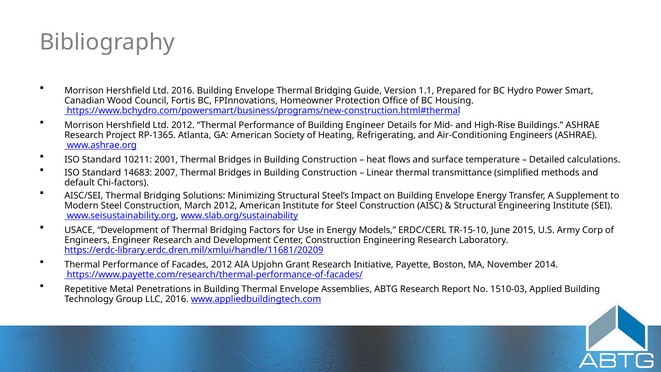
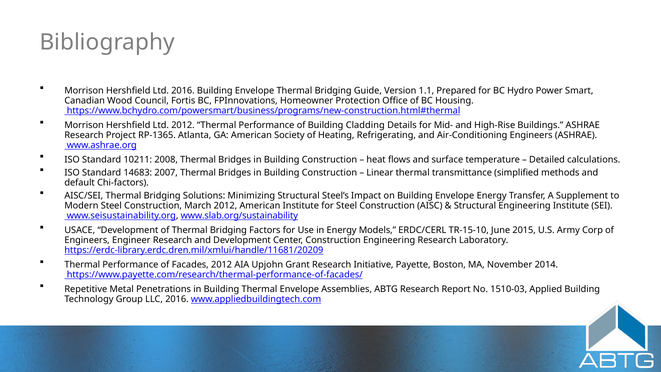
Building Engineer: Engineer -> Cladding
2001: 2001 -> 2008
